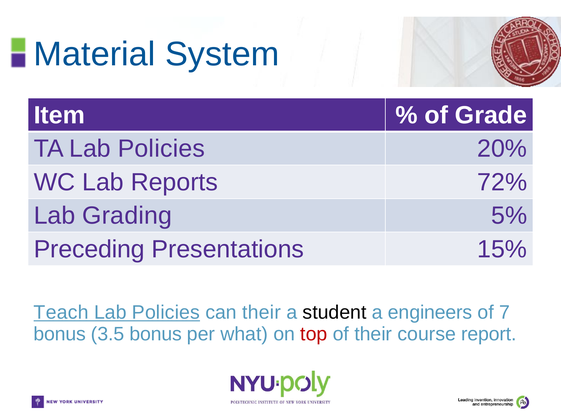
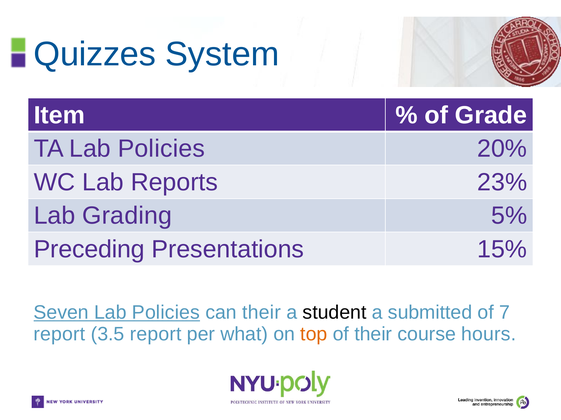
Material: Material -> Quizzes
72%: 72% -> 23%
Teach: Teach -> Seven
engineers: engineers -> submitted
bonus at (60, 335): bonus -> report
3.5 bonus: bonus -> report
top colour: red -> orange
report: report -> hours
